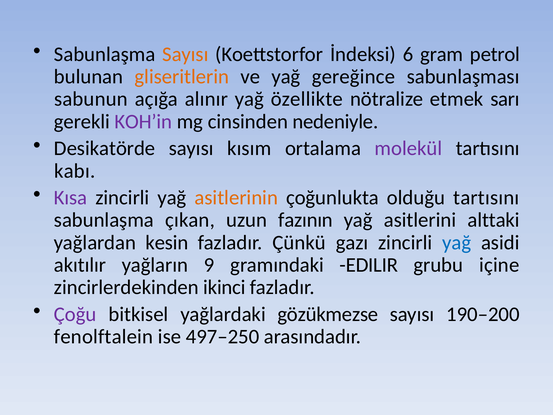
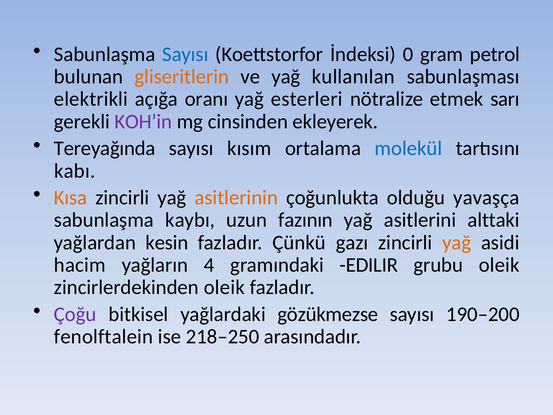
Sayısı at (185, 54) colour: orange -> blue
6: 6 -> 0
gereğince: gereğince -> kullanılan
sabunun: sabunun -> elektrikli
alınır: alınır -> oranı
özellikte: özellikte -> esterleri
nedeniyle: nedeniyle -> ekleyerek
Desikatörde: Desikatörde -> Tereyağında
molekül colour: purple -> blue
Kısa colour: purple -> orange
olduğu tartısını: tartısını -> yavaşça
çıkan: çıkan -> kaybı
yağ at (457, 242) colour: blue -> orange
akıtılır: akıtılır -> hacim
9: 9 -> 4
grubu içine: içine -> oleik
zincirlerdekinden ikinci: ikinci -> oleik
497–250: 497–250 -> 218–250
